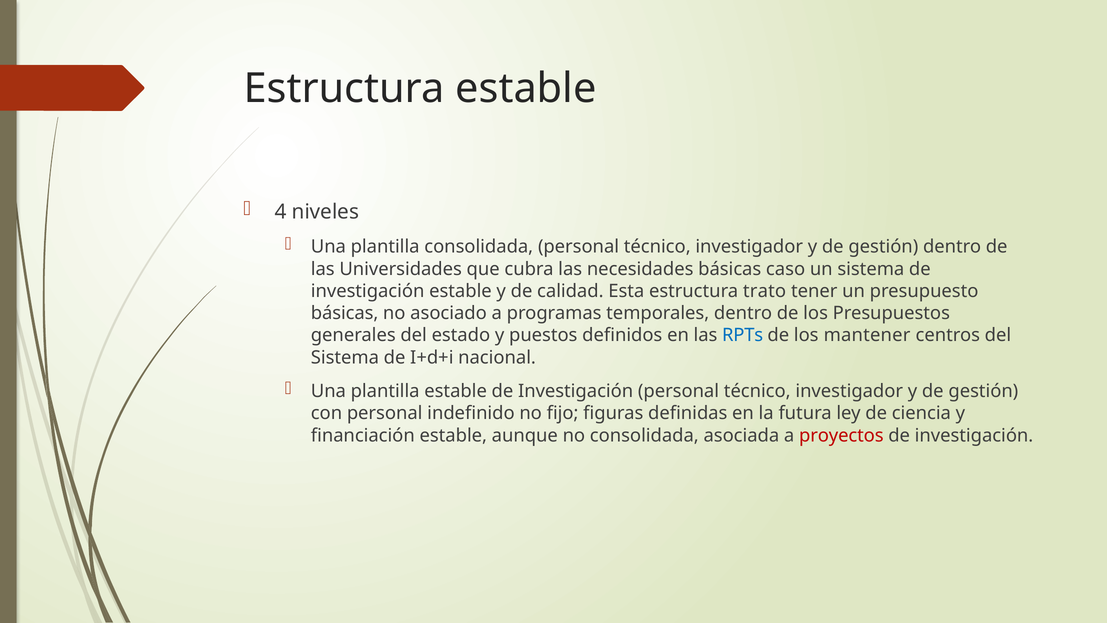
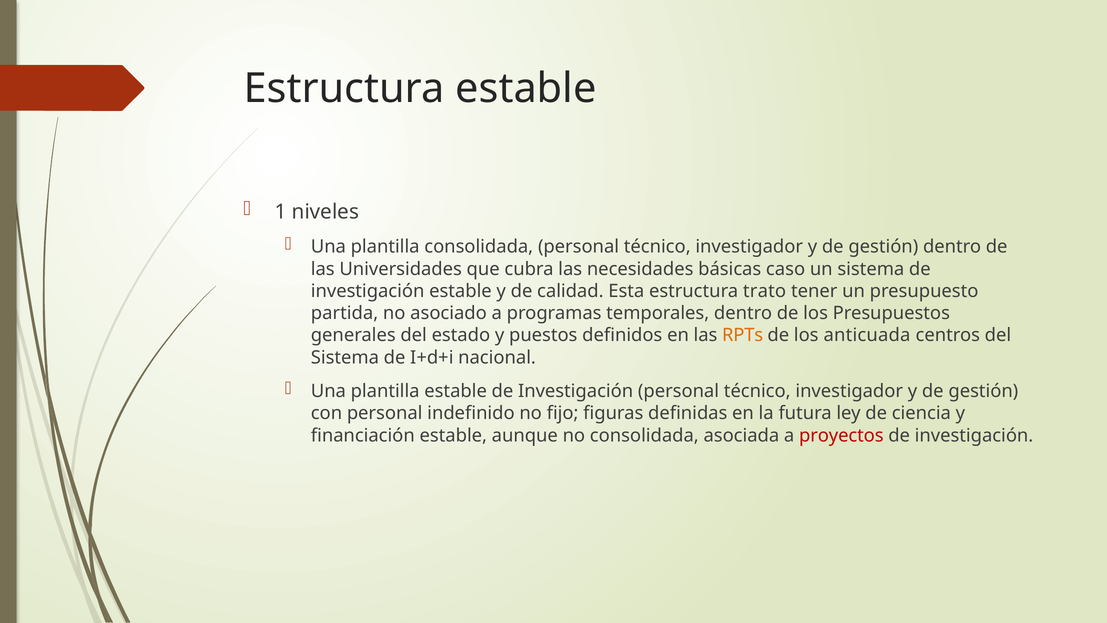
4: 4 -> 1
básicas at (345, 313): básicas -> partida
RPTs colour: blue -> orange
mantener: mantener -> anticuada
